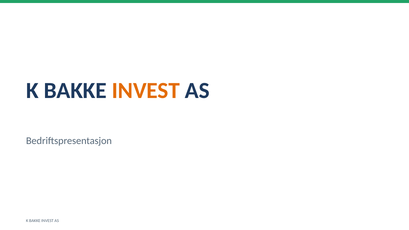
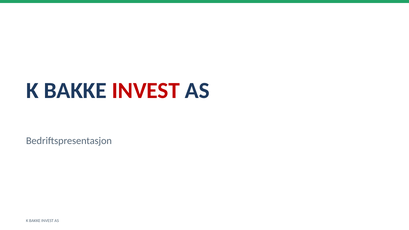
INVEST at (146, 91) colour: orange -> red
